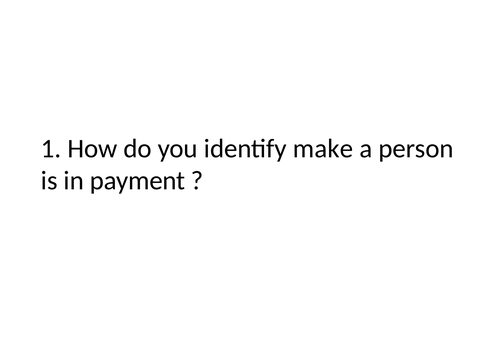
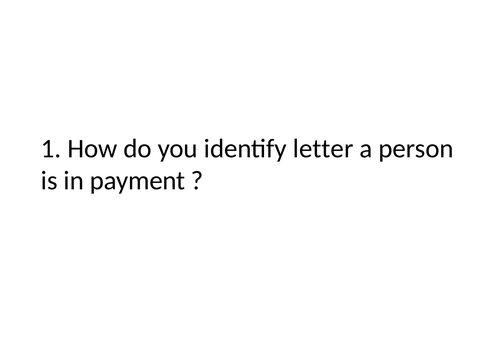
make: make -> letter
